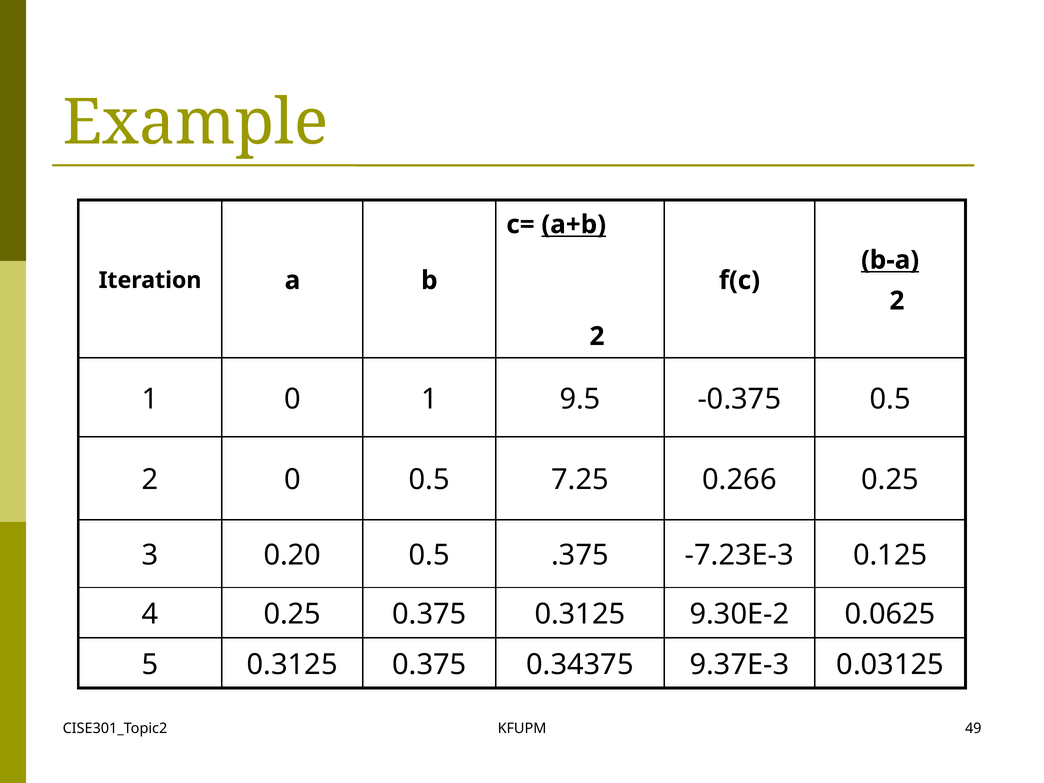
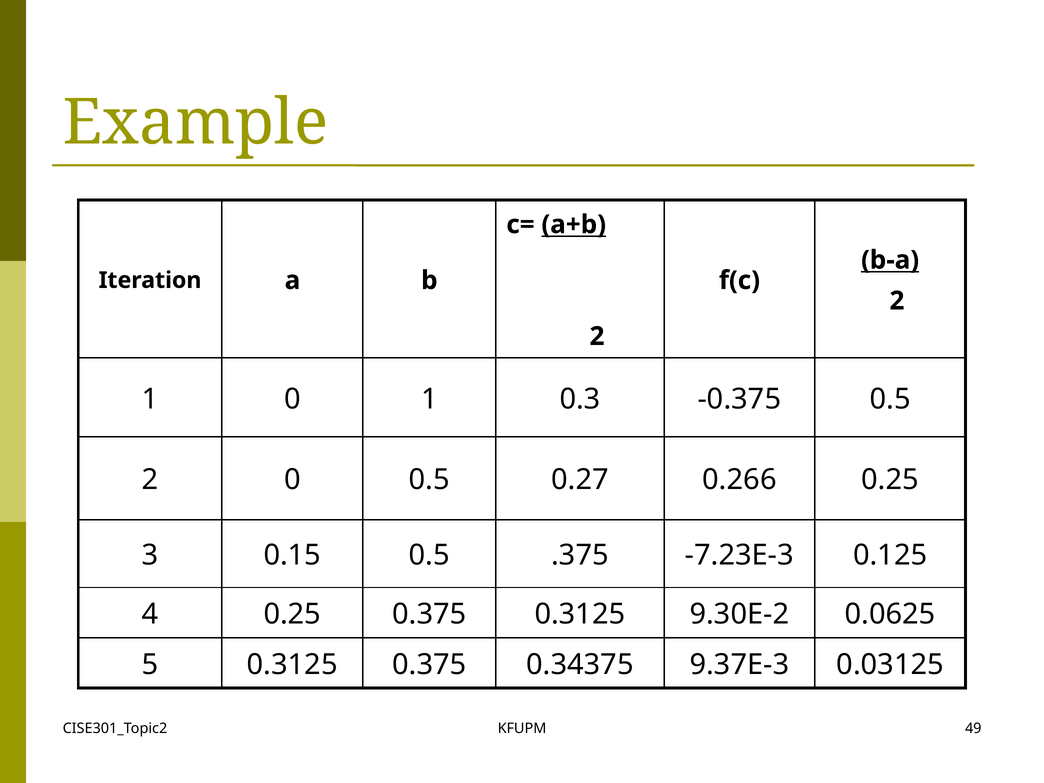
9.5: 9.5 -> 0.3
7.25: 7.25 -> 0.27
0.20: 0.20 -> 0.15
